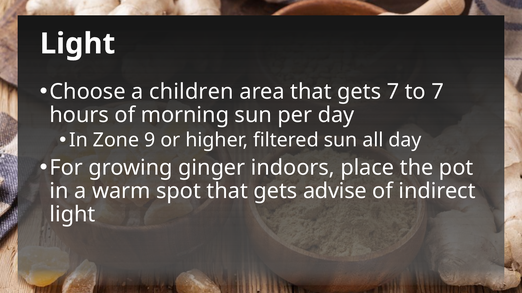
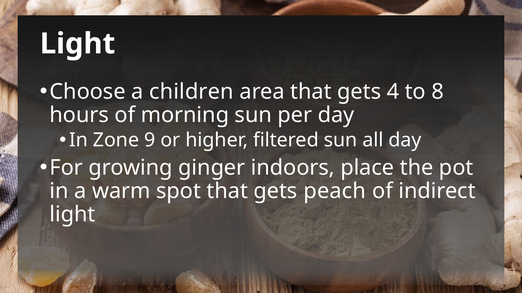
gets 7: 7 -> 4
to 7: 7 -> 8
advise: advise -> peach
